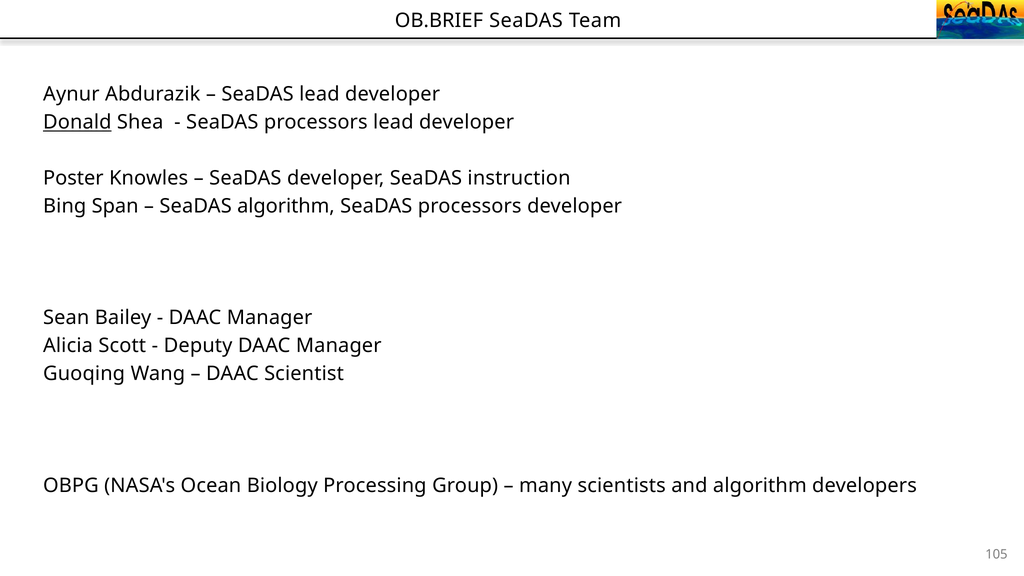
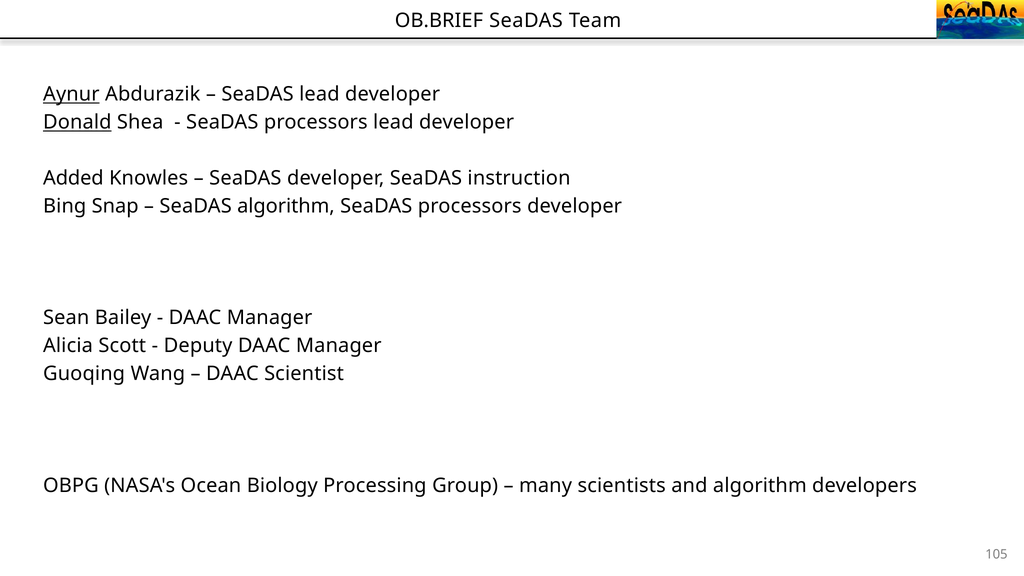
Aynur underline: none -> present
Poster: Poster -> Added
Span: Span -> Snap
